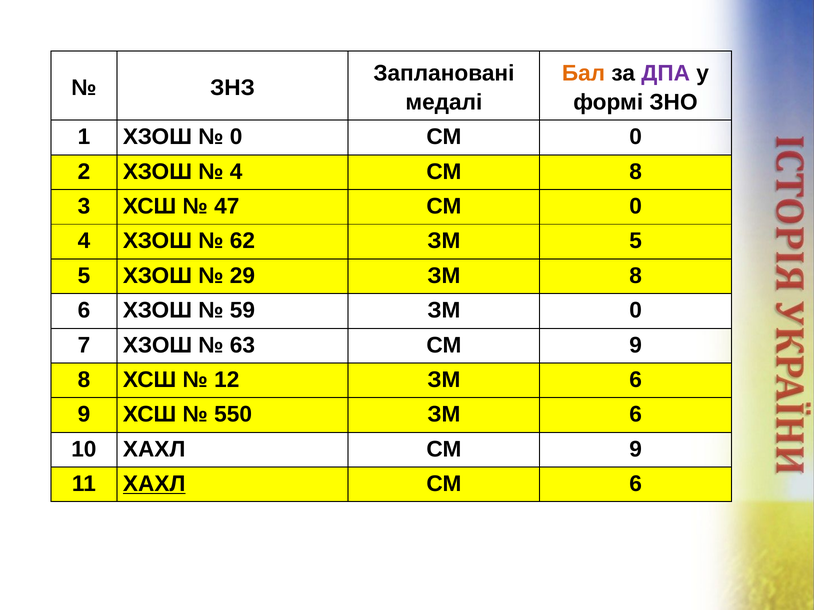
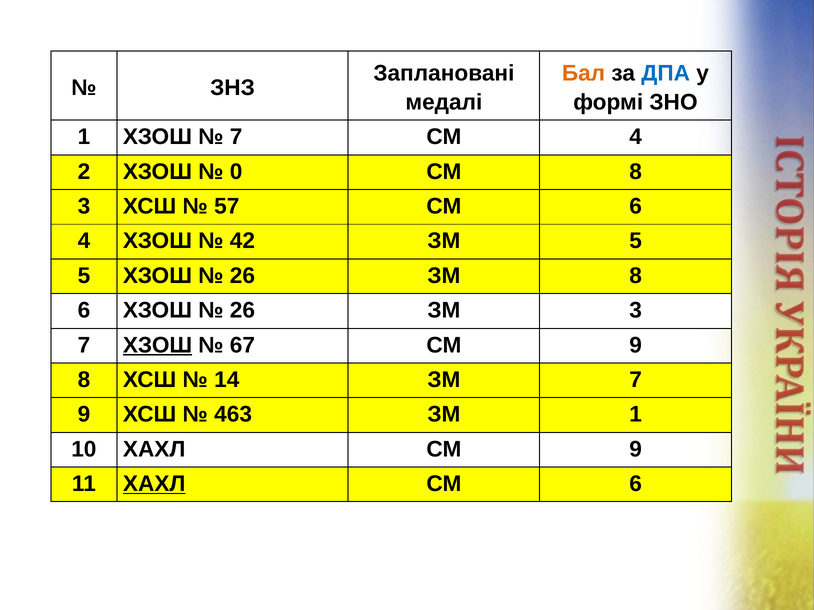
ДПА colour: purple -> blue
0 at (236, 137): 0 -> 7
0 at (636, 137): 0 -> 4
4 at (236, 172): 4 -> 0
47: 47 -> 57
0 at (636, 207): 0 -> 6
62: 62 -> 42
29 at (242, 276): 29 -> 26
59 at (242, 311): 59 -> 26
ЗМ 0: 0 -> 3
ХЗОШ at (158, 345) underline: none -> present
63: 63 -> 67
12: 12 -> 14
6 at (636, 380): 6 -> 7
550: 550 -> 463
6 at (636, 415): 6 -> 1
